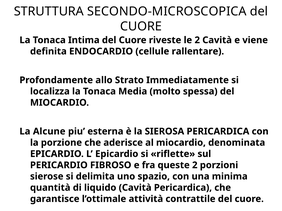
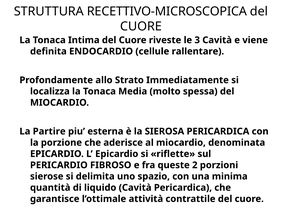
SECONDO-MICROSCOPICA: SECONDO-MICROSCOPICA -> RECETTIVO-MICROSCOPICA
le 2: 2 -> 3
Alcune: Alcune -> Partire
